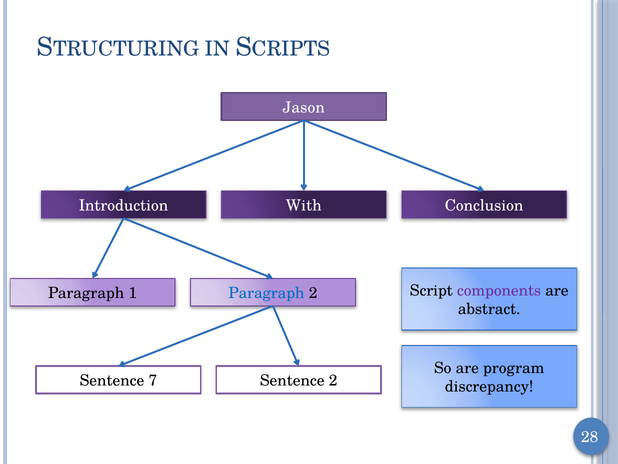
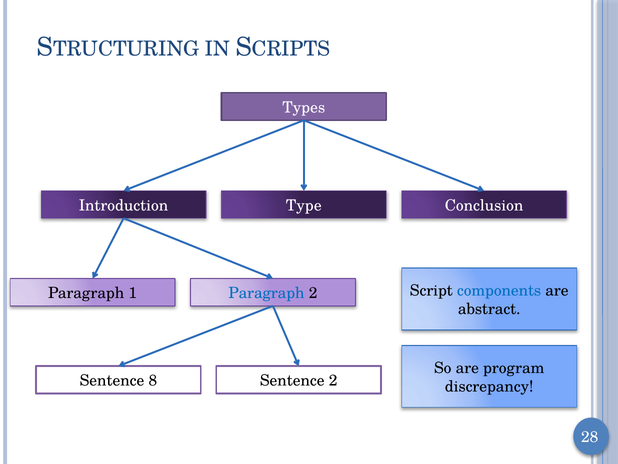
Jason: Jason -> Types
With: With -> Type
components colour: purple -> blue
7: 7 -> 8
